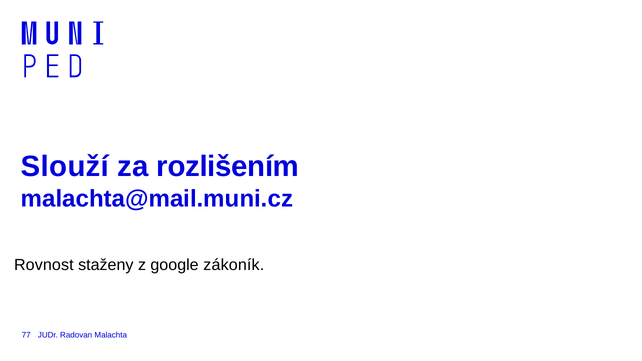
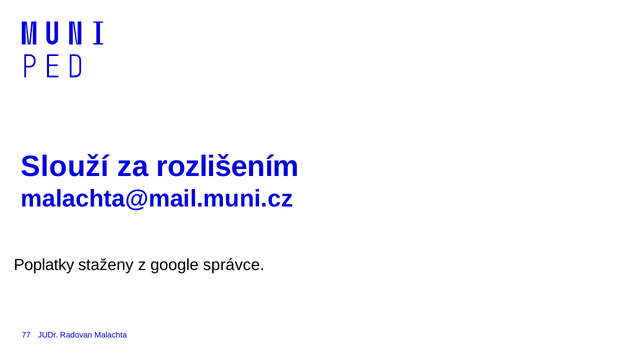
Rovnost: Rovnost -> Poplatky
zákoník: zákoník -> správce
